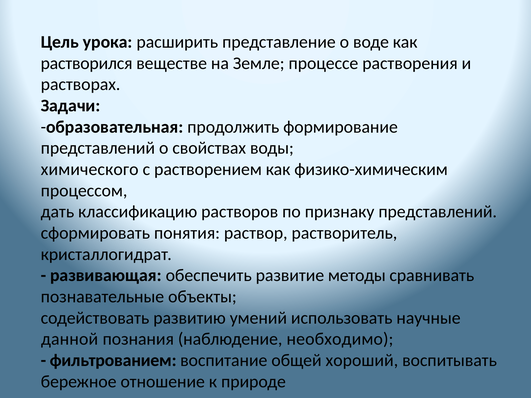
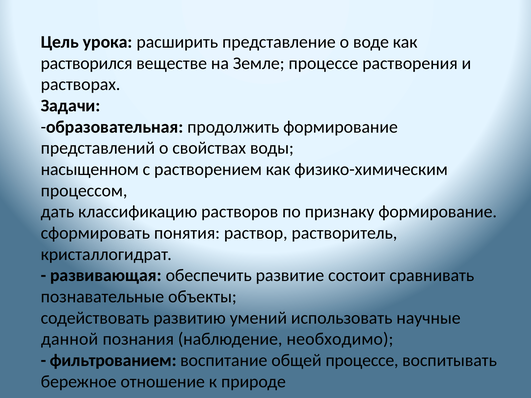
химического: химического -> насыщенном
признаку представлений: представлений -> формирование
методы: методы -> состоит
общей хороший: хороший -> процессе
